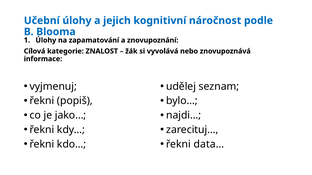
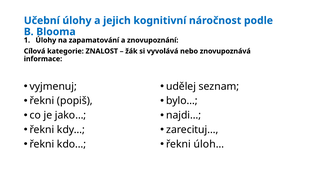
data…: data… -> úloh…
